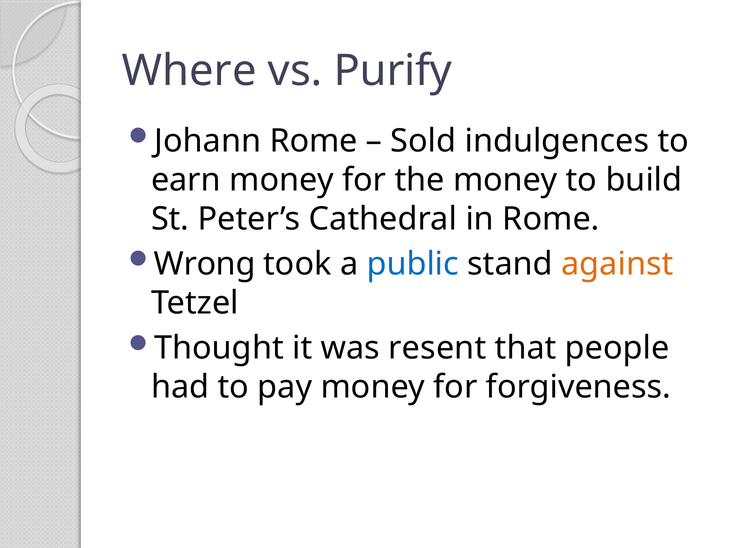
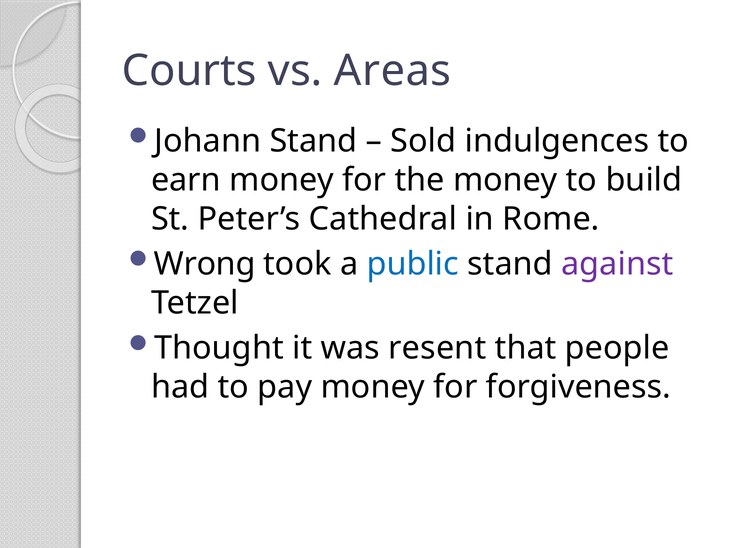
Where: Where -> Courts
Purify: Purify -> Areas
Johann Rome: Rome -> Stand
against colour: orange -> purple
